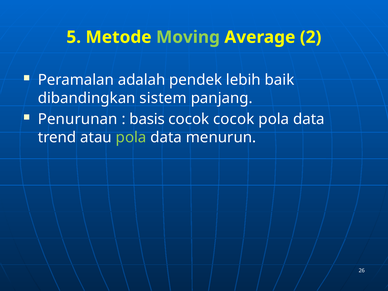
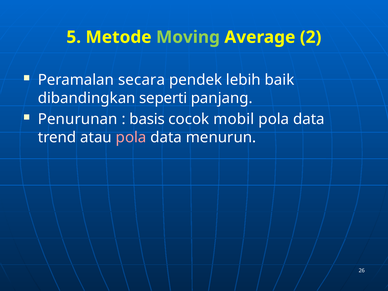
adalah: adalah -> secara
sistem: sistem -> seperti
cocok cocok: cocok -> mobil
pola at (131, 137) colour: light green -> pink
